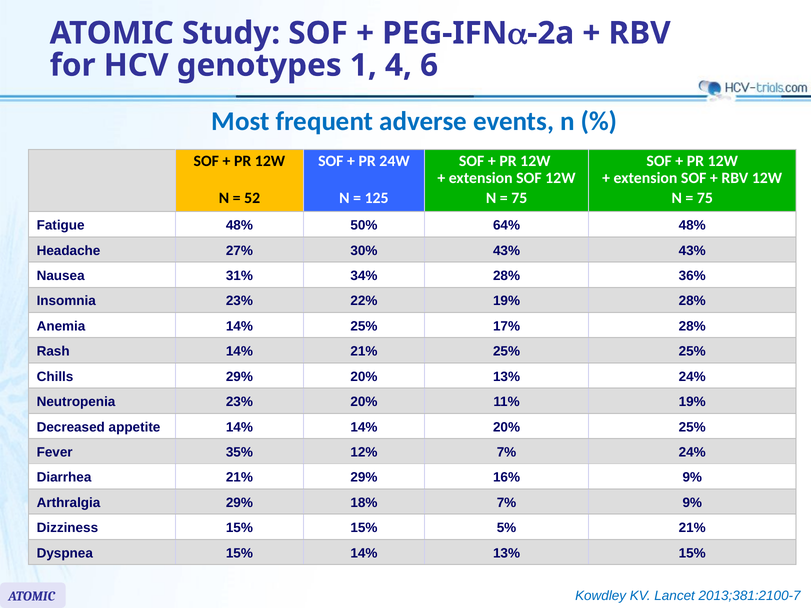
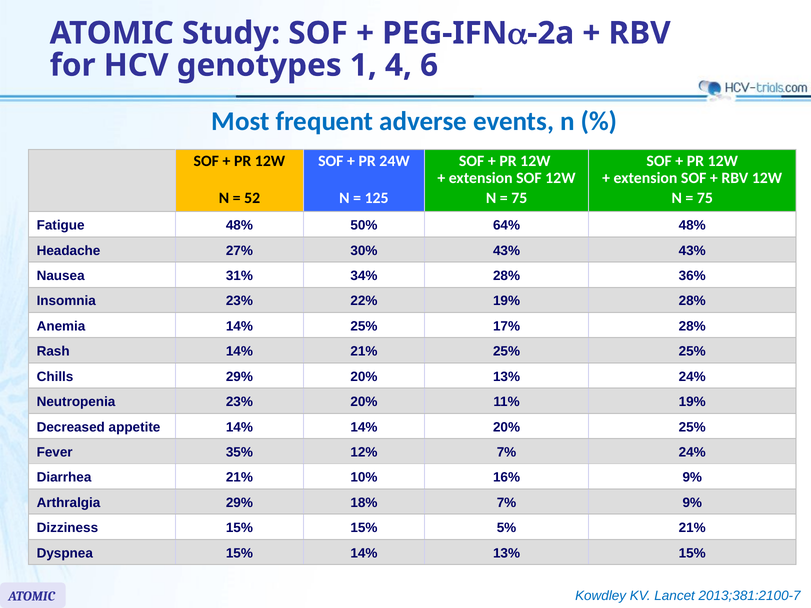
21% 29%: 29% -> 10%
